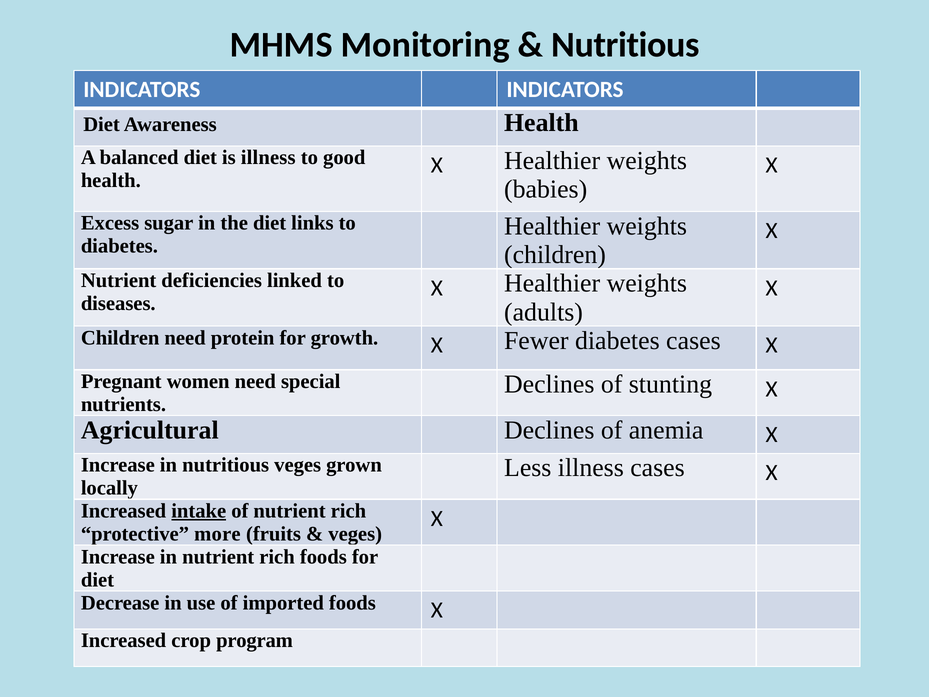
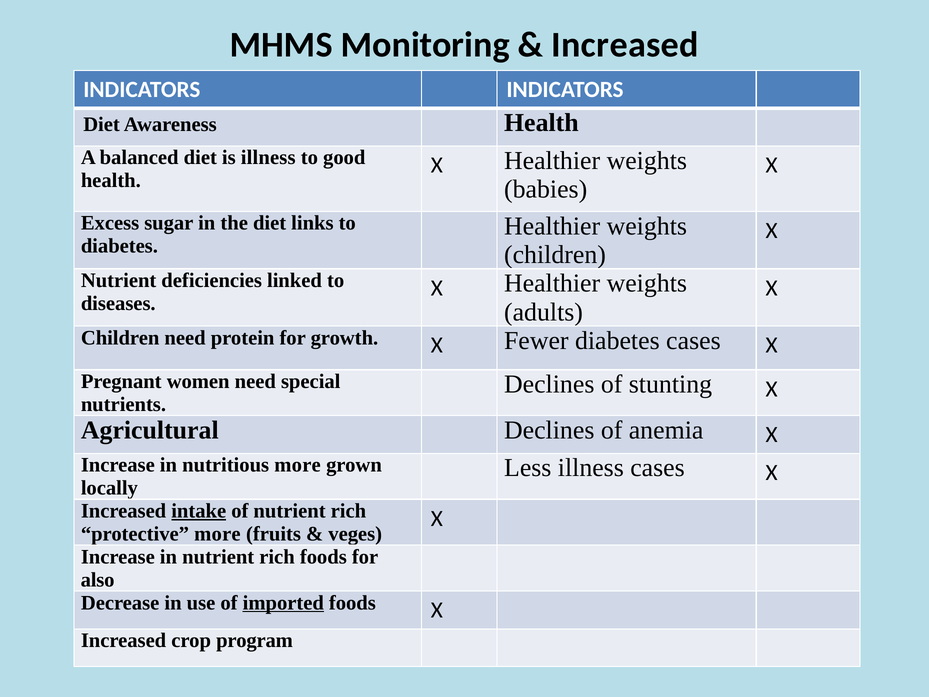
Nutritious at (625, 45): Nutritious -> Increased
nutritious veges: veges -> more
diet at (97, 580): diet -> also
imported underline: none -> present
